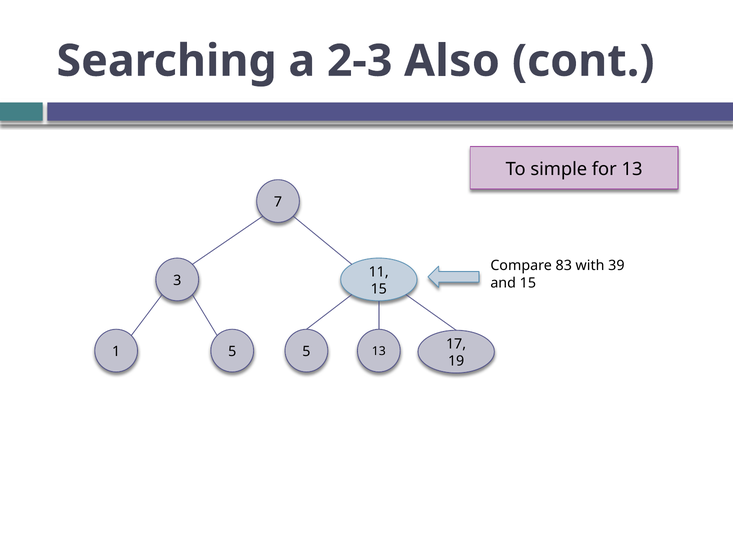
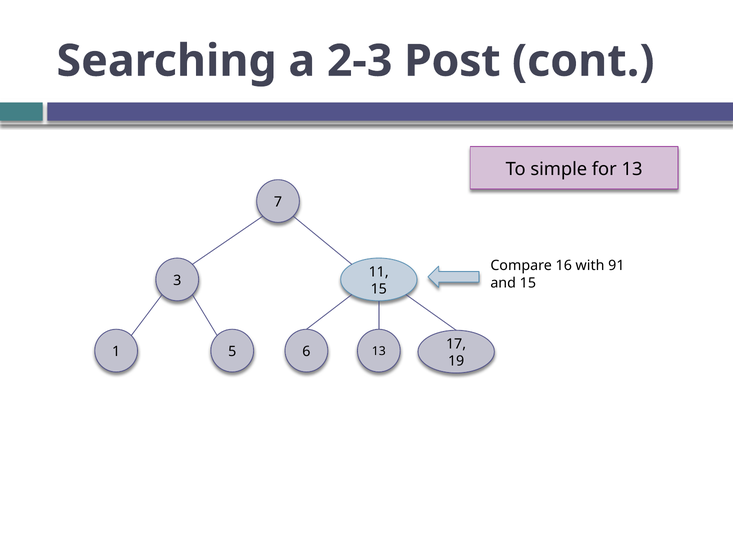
Also: Also -> Post
83: 83 -> 16
39: 39 -> 91
5 5: 5 -> 6
